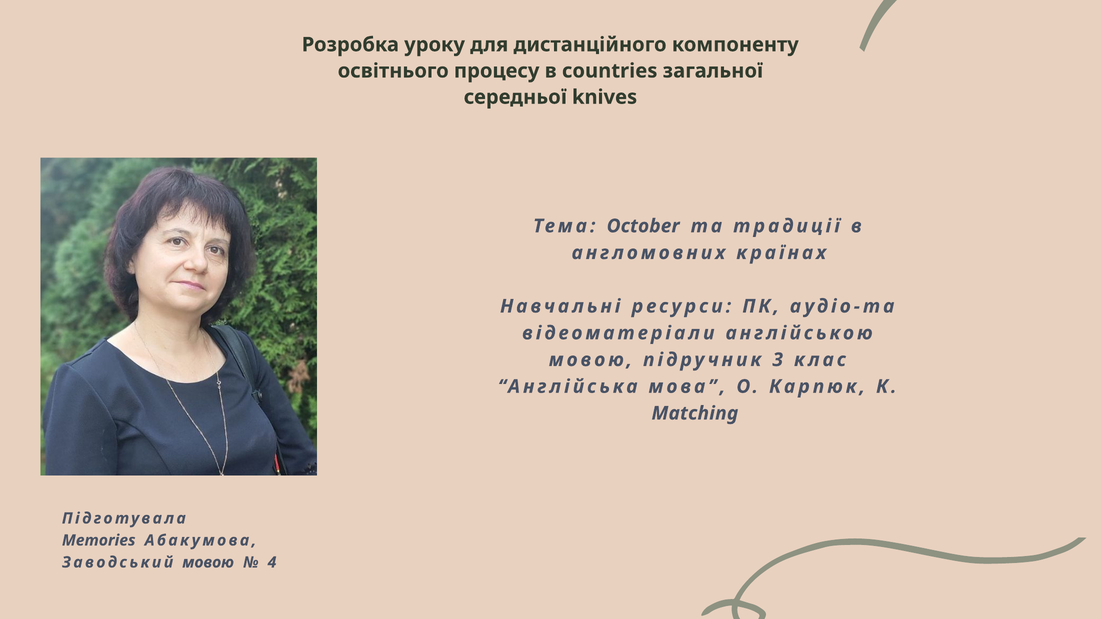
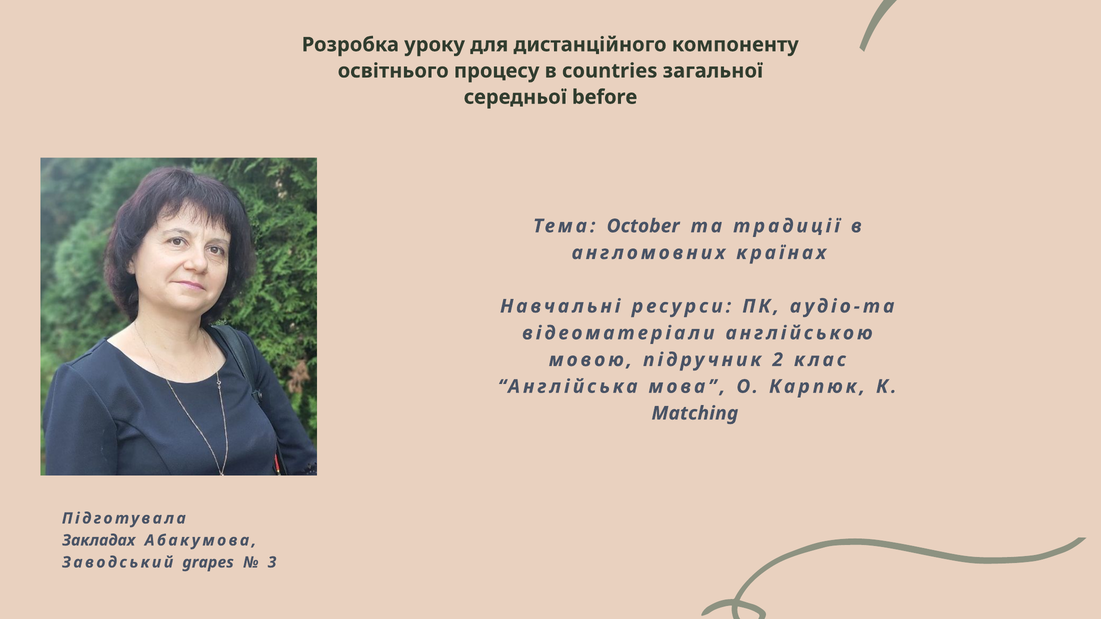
knives: knives -> before
3: 3 -> 2
Memories: Memories -> Закладах
Заводський мовою: мовою -> grapes
4: 4 -> 3
